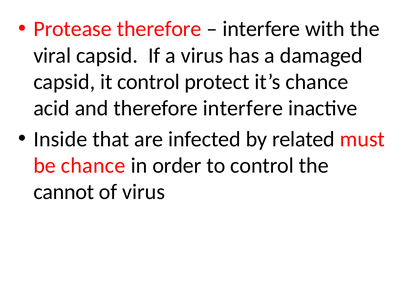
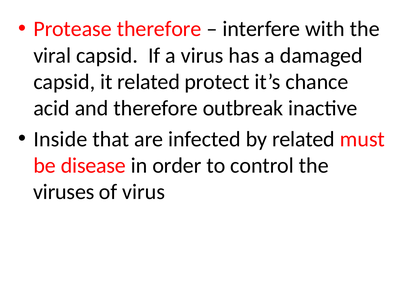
it control: control -> related
therefore interfere: interfere -> outbreak
be chance: chance -> disease
cannot: cannot -> viruses
